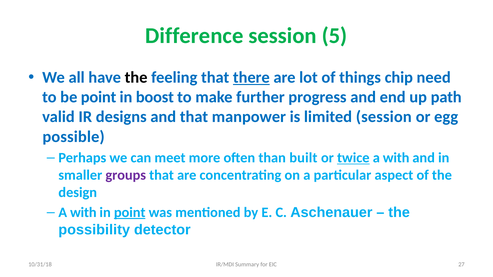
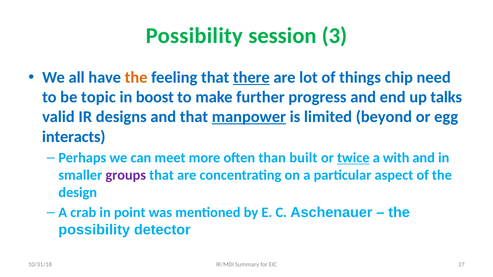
Difference at (194, 36): Difference -> Possibility
5: 5 -> 3
the at (136, 78) colour: black -> orange
be point: point -> topic
path: path -> talks
manpower underline: none -> present
limited session: session -> beyond
possible: possible -> interacts
with at (83, 213): with -> crab
point at (130, 213) underline: present -> none
